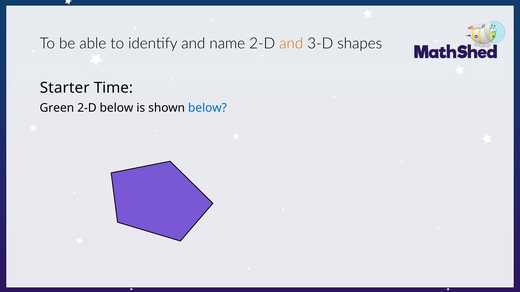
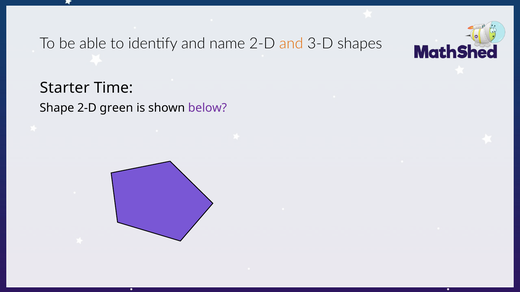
Green: Green -> Shape
2-D below: below -> green
below at (207, 108) colour: blue -> purple
